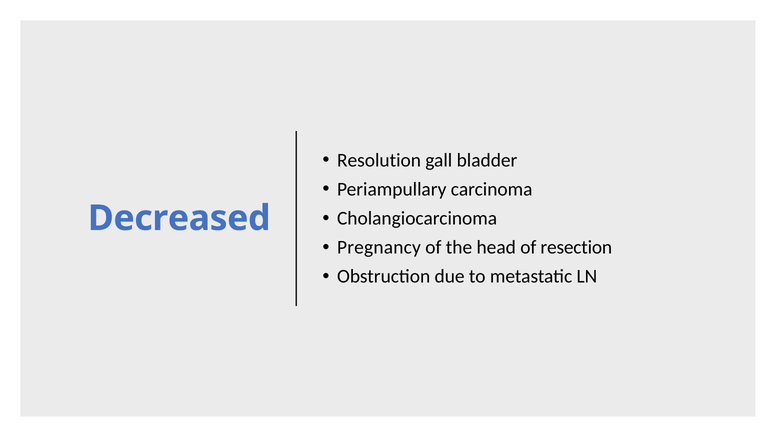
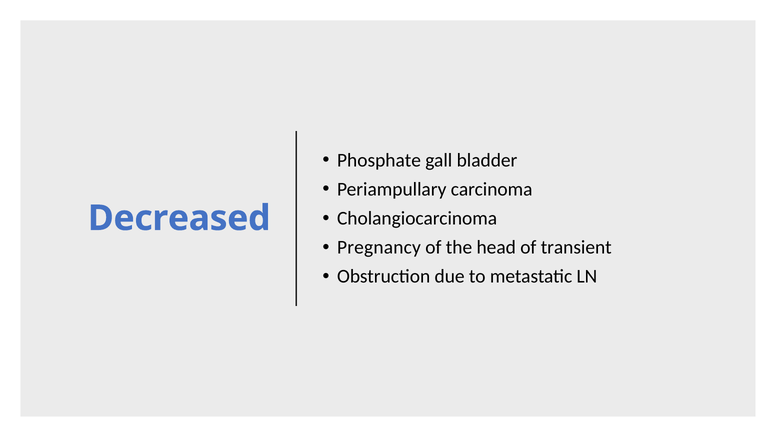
Resolution: Resolution -> Phosphate
resection: resection -> transient
